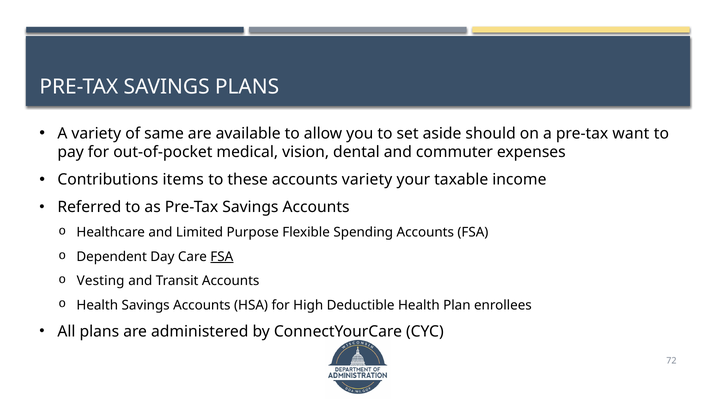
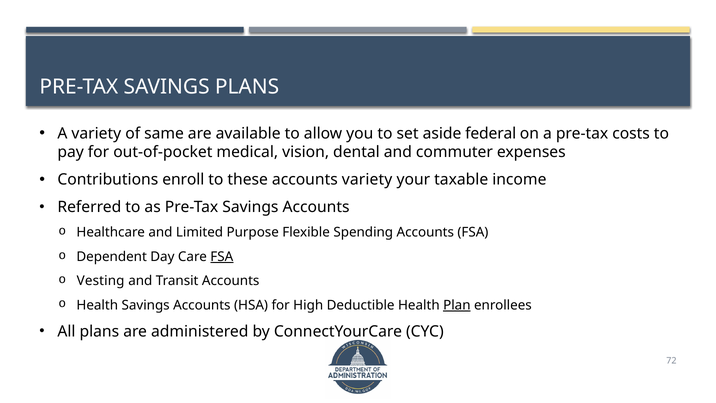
should: should -> federal
want: want -> costs
items: items -> enroll
Plan underline: none -> present
